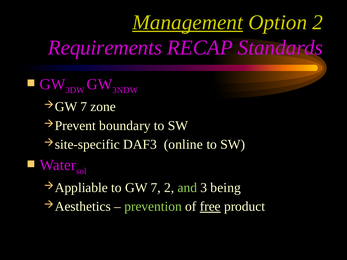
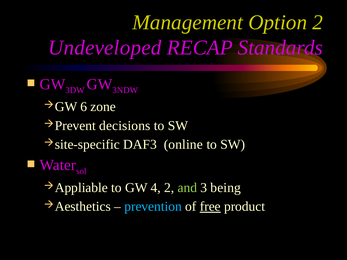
Management underline: present -> none
Requirements: Requirements -> Undeveloped
7 at (84, 107): 7 -> 6
boundary: boundary -> decisions
GW 7: 7 -> 4
prevention colour: light green -> light blue
